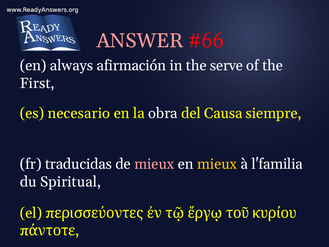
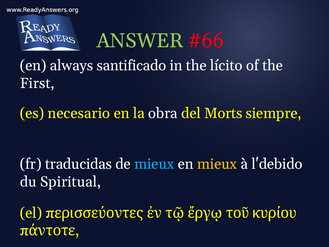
ANSWER colour: pink -> light green
afirmación: afirmación -> santificado
serve: serve -> lícito
Causa: Causa -> Morts
mieux at (154, 164) colour: pink -> light blue
l'familia: l'familia -> l'debido
